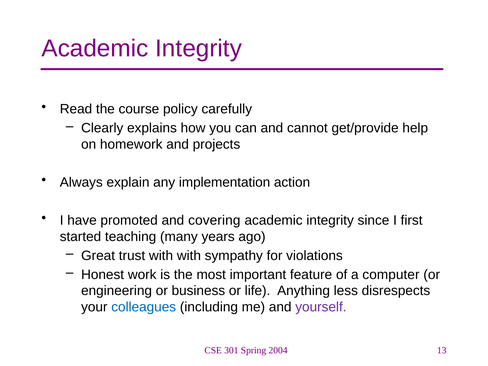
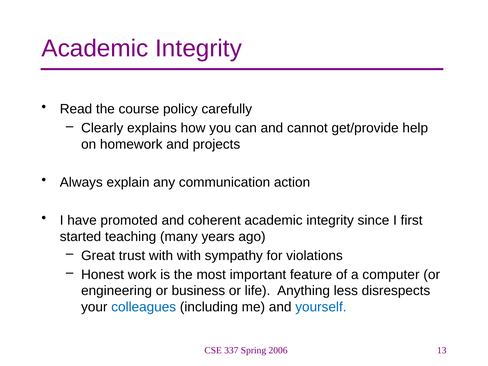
implementation: implementation -> communication
covering: covering -> coherent
yourself colour: purple -> blue
301: 301 -> 337
2004: 2004 -> 2006
